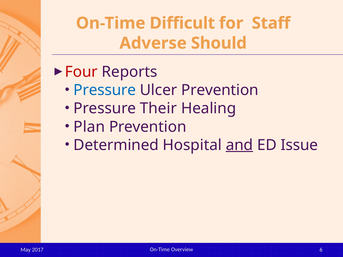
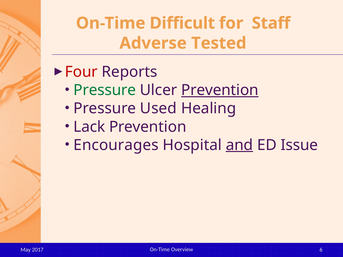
Should: Should -> Tested
Pressure at (105, 90) colour: blue -> green
Prevention at (220, 90) underline: none -> present
Their: Their -> Used
Plan: Plan -> Lack
Determined: Determined -> Encourages
